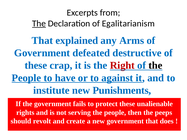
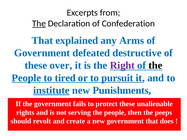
Egalitarianism: Egalitarianism -> Confederation
crap: crap -> over
Right colour: red -> purple
have: have -> tired
against: against -> pursuit
institute underline: none -> present
